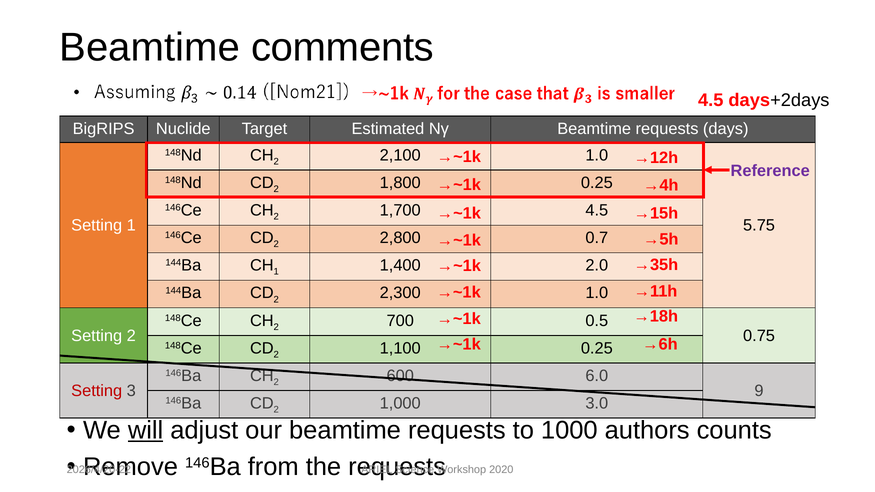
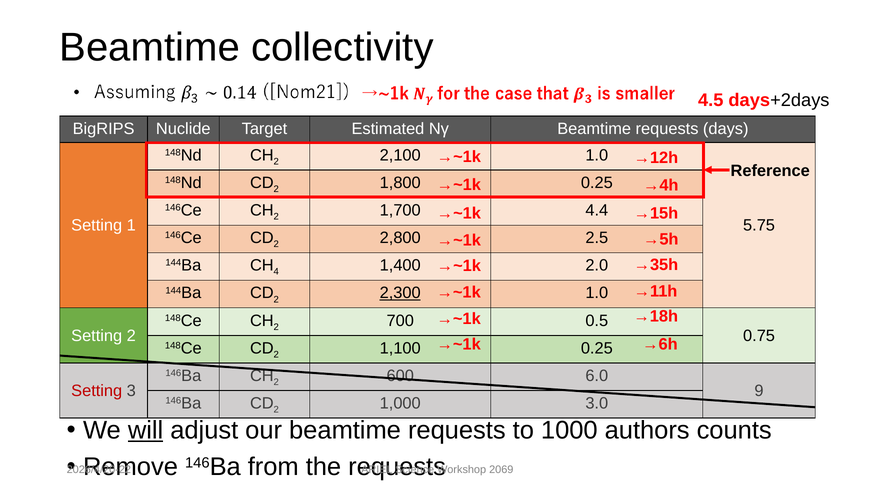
comments: comments -> collectivity
Reference colour: purple -> black
1,700 4.5: 4.5 -> 4.4
0.7: 0.7 -> 2.5
1 at (276, 272): 1 -> 4
2,300 underline: none -> present
2020: 2020 -> 2069
